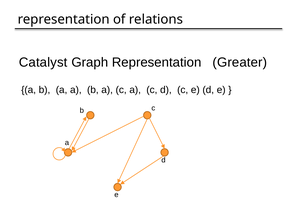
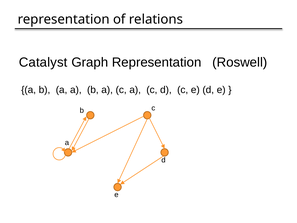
Greater: Greater -> Roswell
